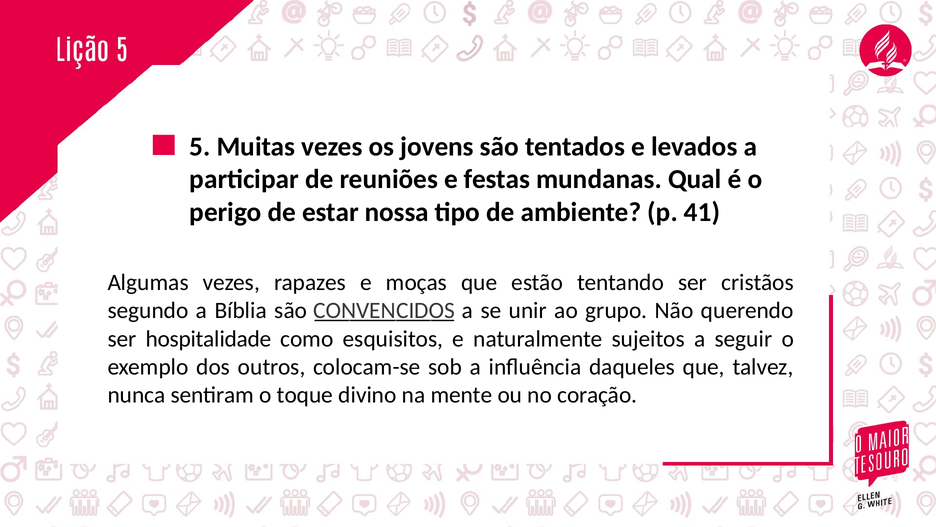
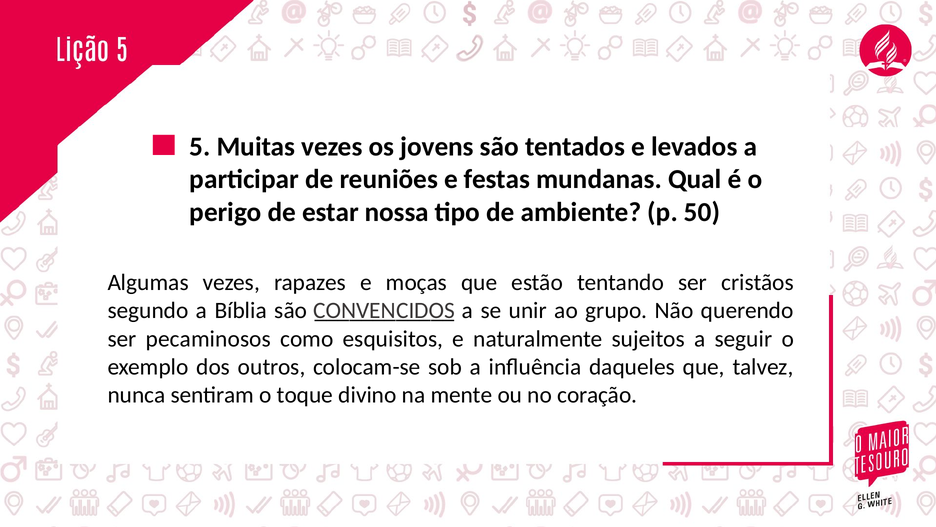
41: 41 -> 50
hospitalidade: hospitalidade -> pecaminosos
